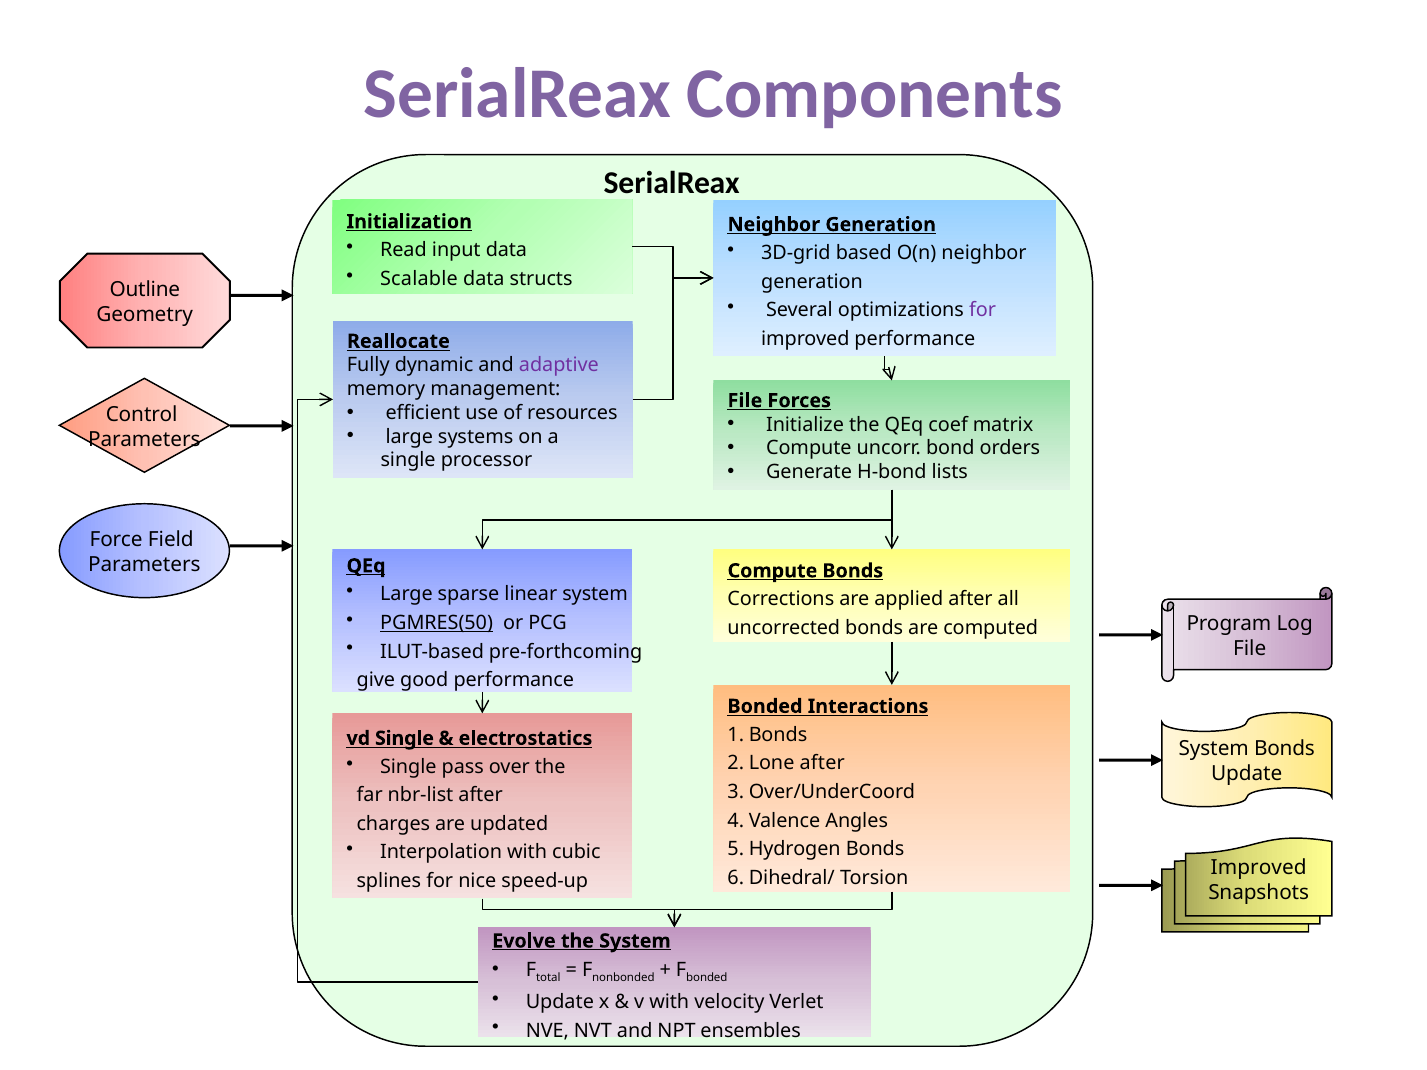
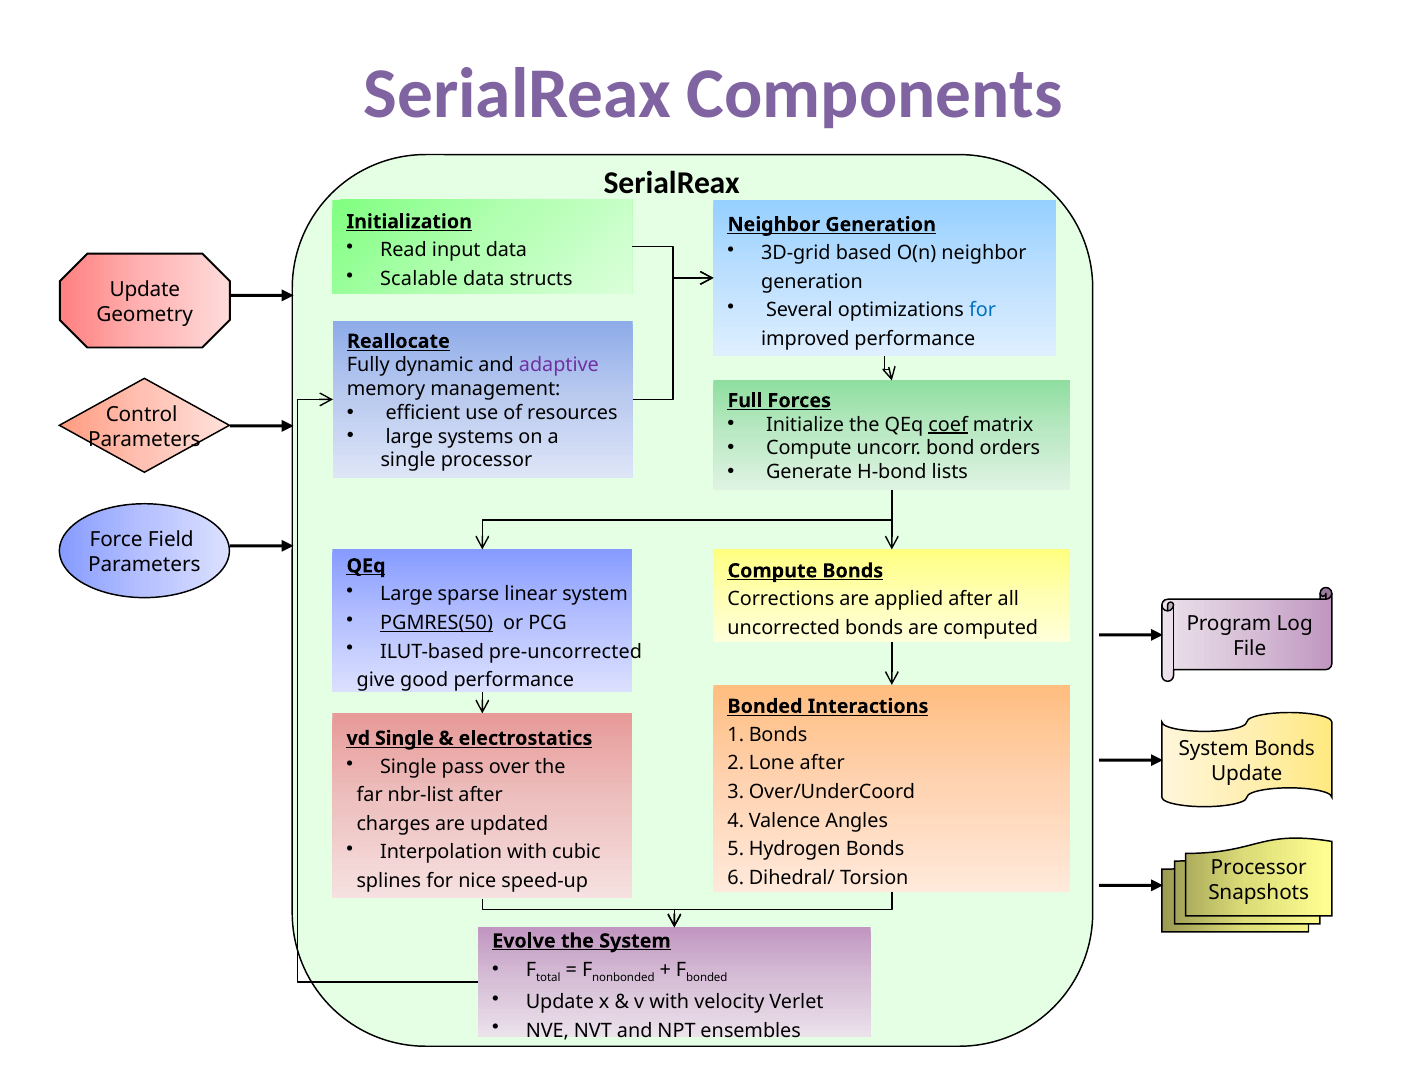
Outline at (145, 290): Outline -> Update
for at (983, 310) colour: purple -> blue
File at (745, 401): File -> Full
coef underline: none -> present
pre-forthcoming: pre-forthcoming -> pre-uncorrected
Improved at (1259, 868): Improved -> Processor
